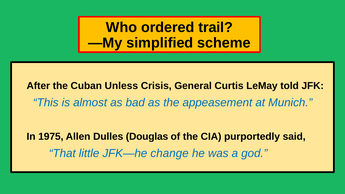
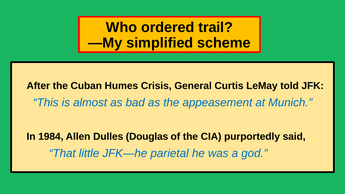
Unless: Unless -> Humes
1975: 1975 -> 1984
change: change -> parietal
